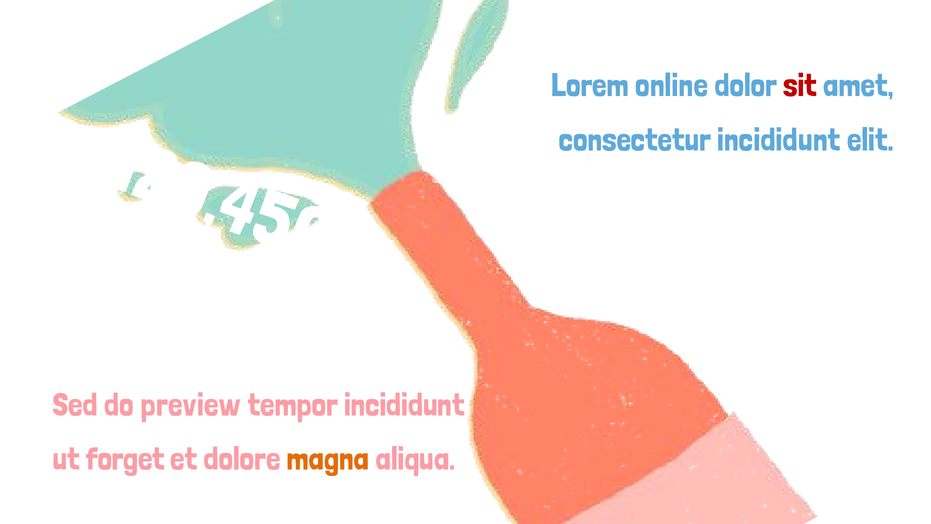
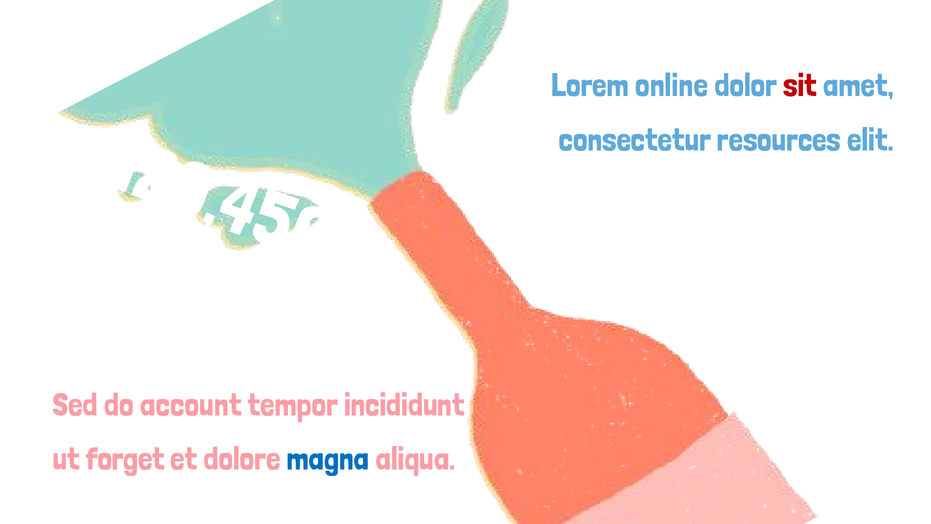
consectetur incididunt: incididunt -> resources
preview: preview -> account
magna colour: orange -> blue
